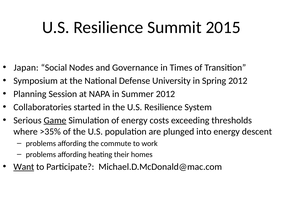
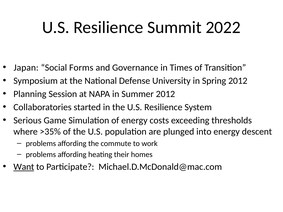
2015: 2015 -> 2022
Nodes: Nodes -> Forms
Game underline: present -> none
